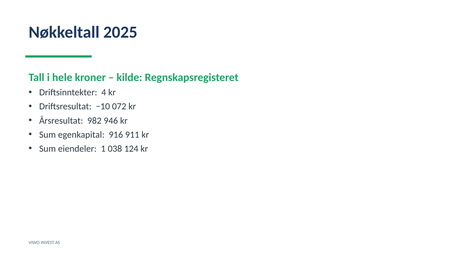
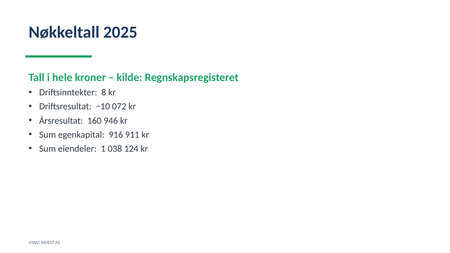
4: 4 -> 8
982: 982 -> 160
